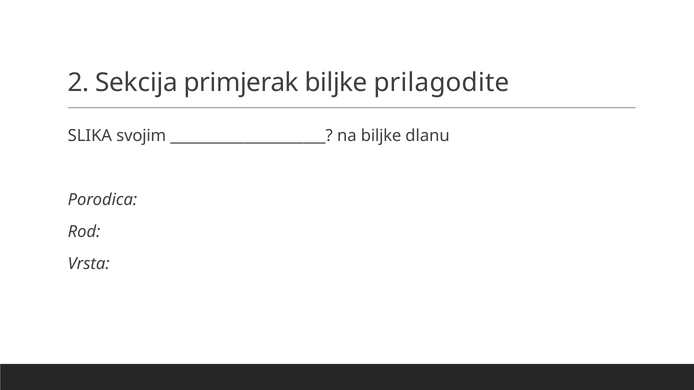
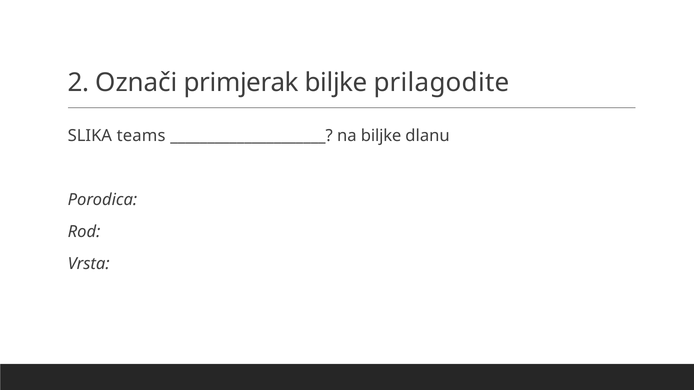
Sekcija: Sekcija -> Označi
svojim: svojim -> teams
